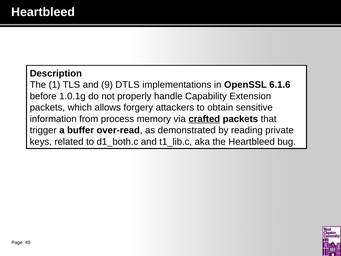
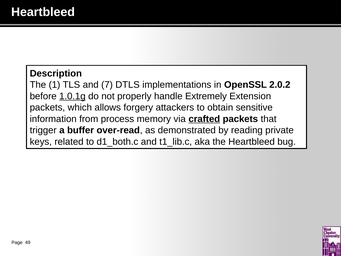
9: 9 -> 7
6.1.6: 6.1.6 -> 2.0.2
1.0.1g underline: none -> present
Capability: Capability -> Extremely
